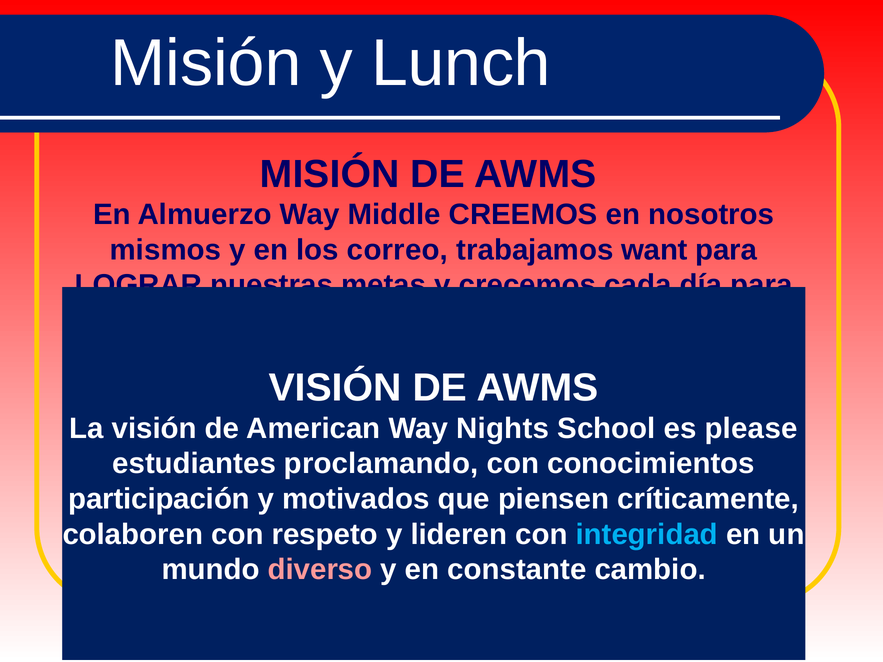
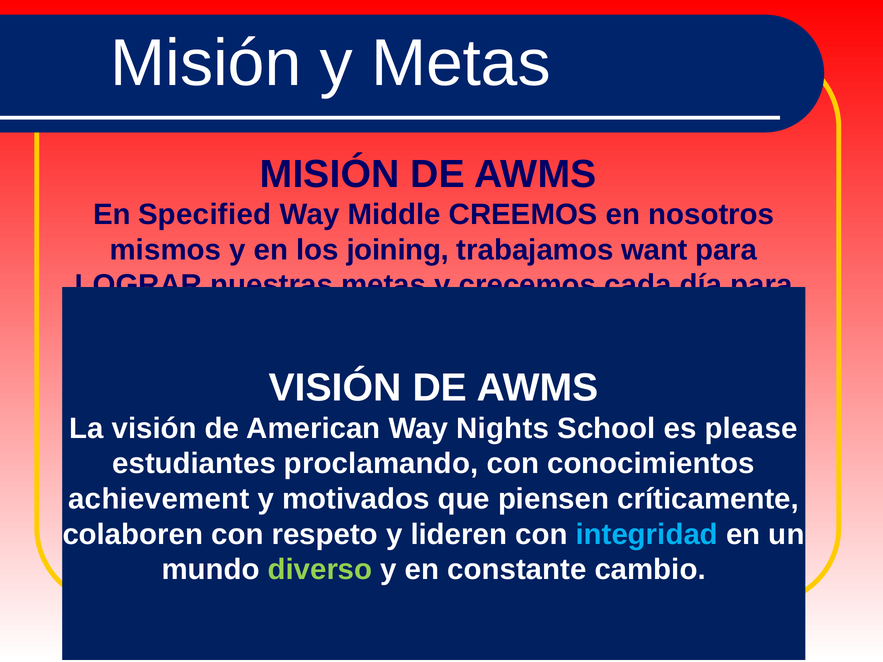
y Lunch: Lunch -> Metas
Almuerzo: Almuerzo -> Specified
correo: correo -> joining
participación: participación -> achievement
diverso colour: pink -> light green
